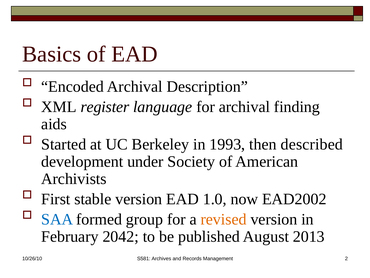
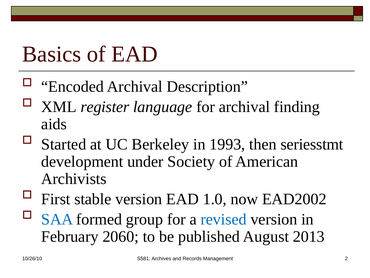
described: described -> seriesstmt
revised colour: orange -> blue
2042: 2042 -> 2060
